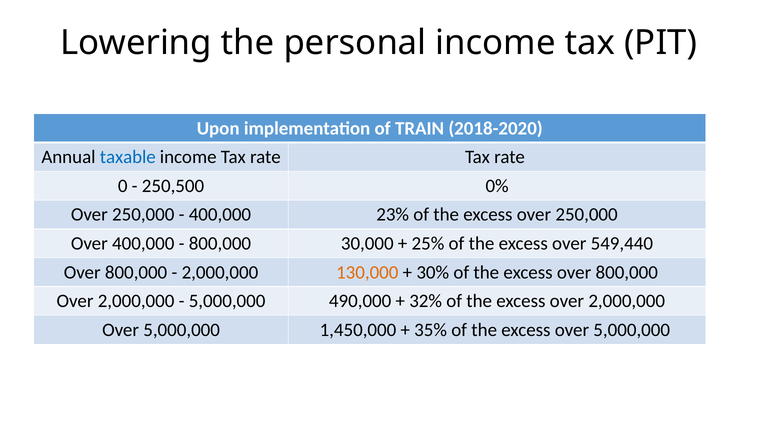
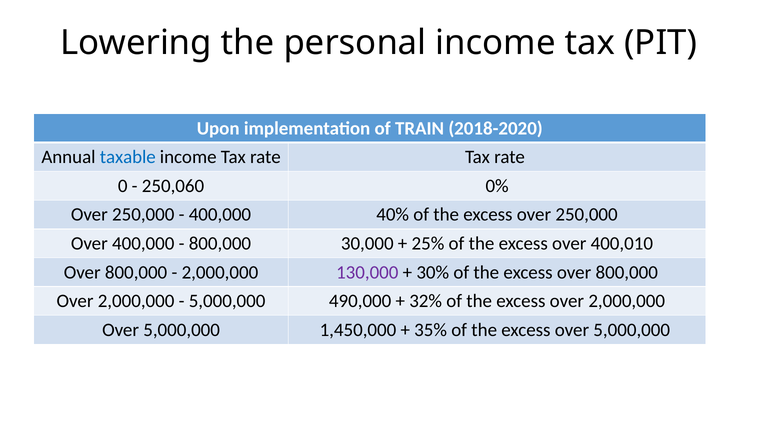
250,500: 250,500 -> 250,060
23%: 23% -> 40%
549,440: 549,440 -> 400,010
130,000 colour: orange -> purple
